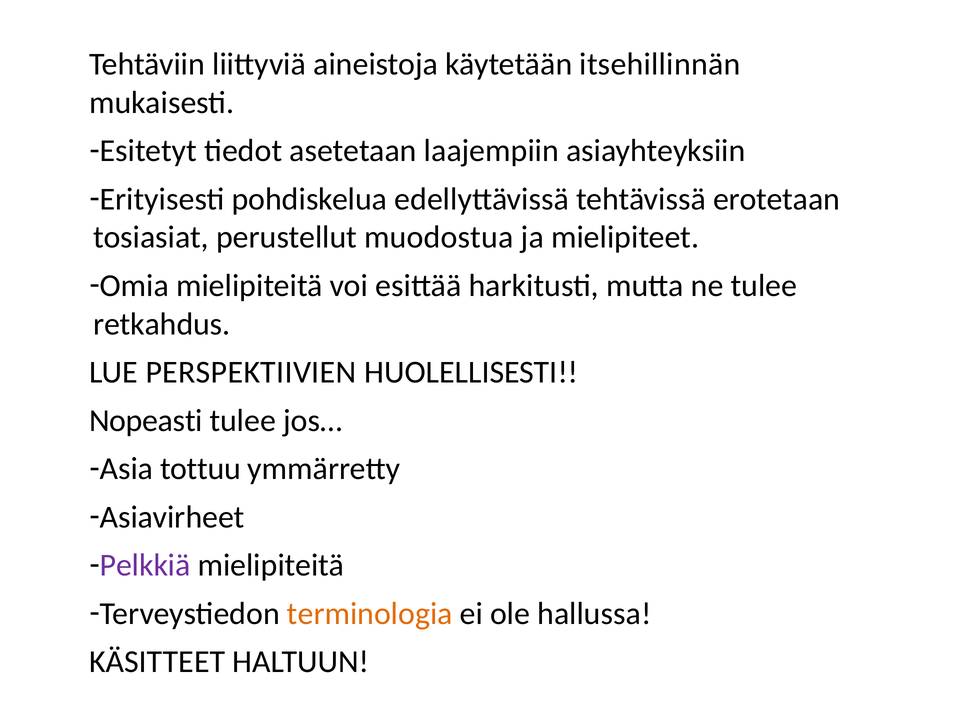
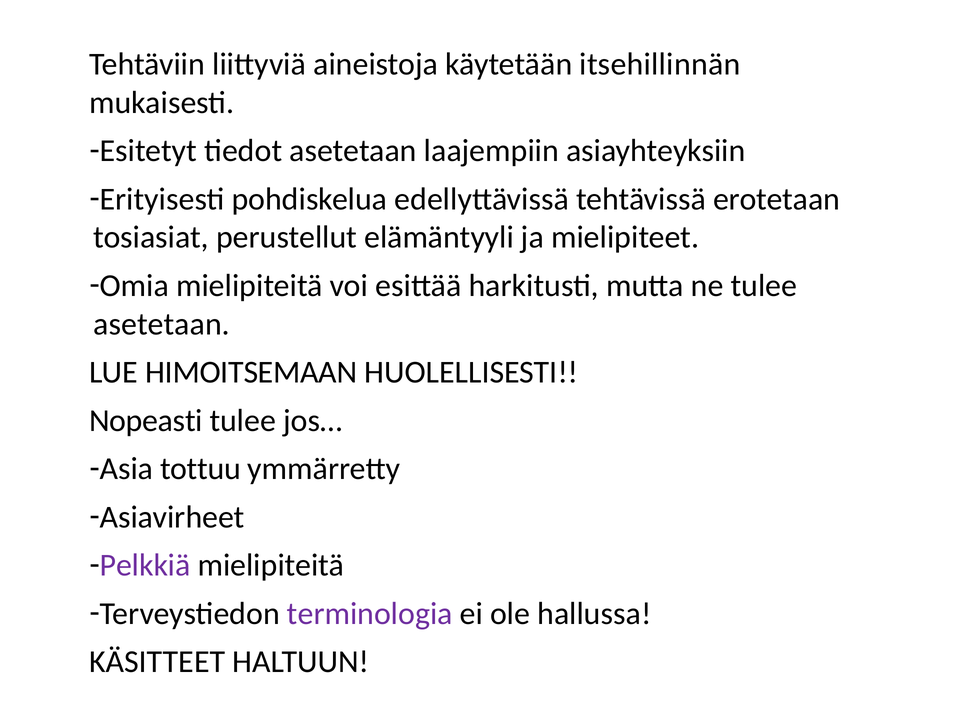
muodostua: muodostua -> elämäntyyli
retkahdus at (162, 324): retkahdus -> asetetaan
PERSPEKTIIVIEN: PERSPEKTIIVIEN -> HIMOITSEMAAN
terminologia colour: orange -> purple
